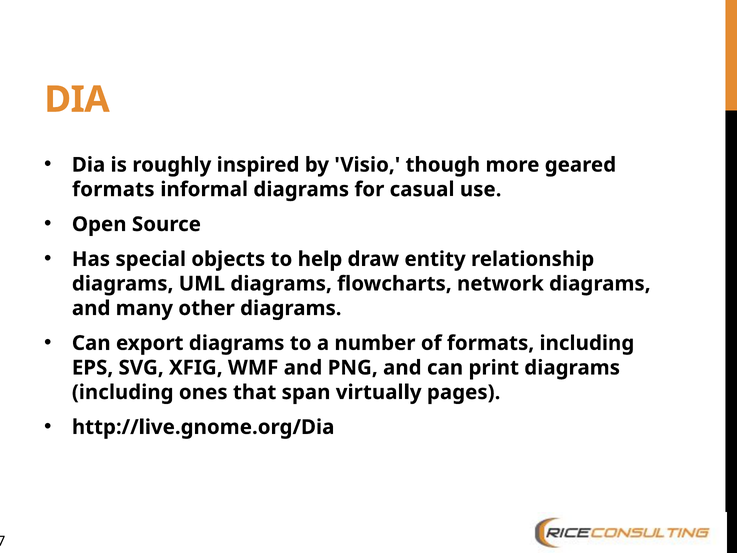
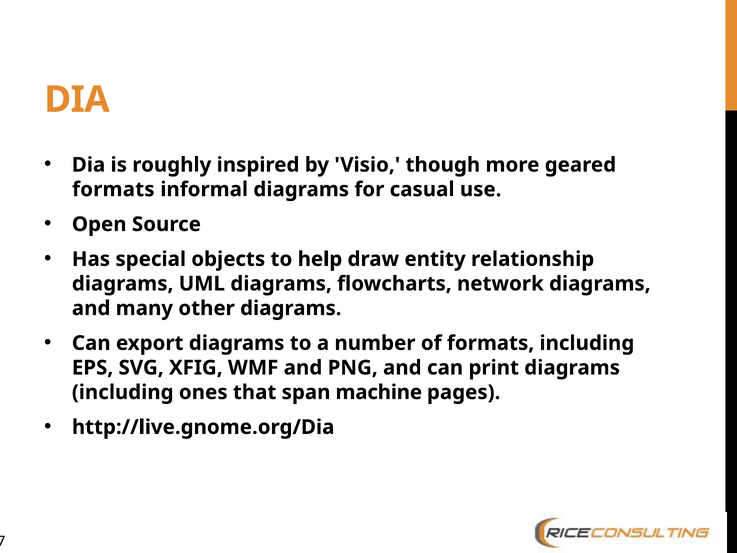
virtually: virtually -> machine
